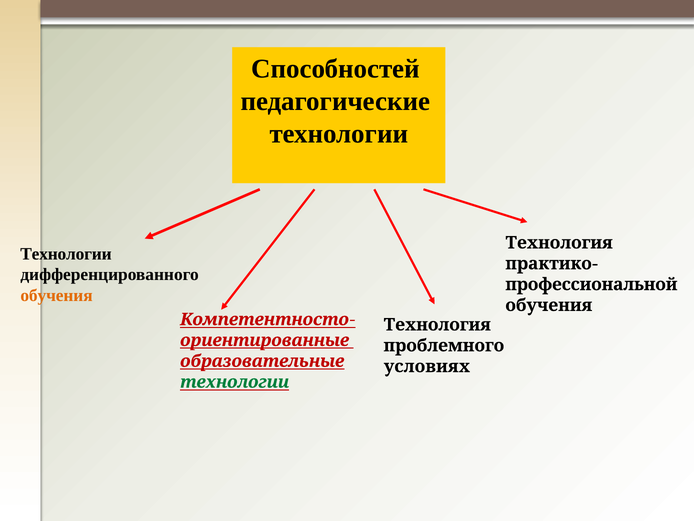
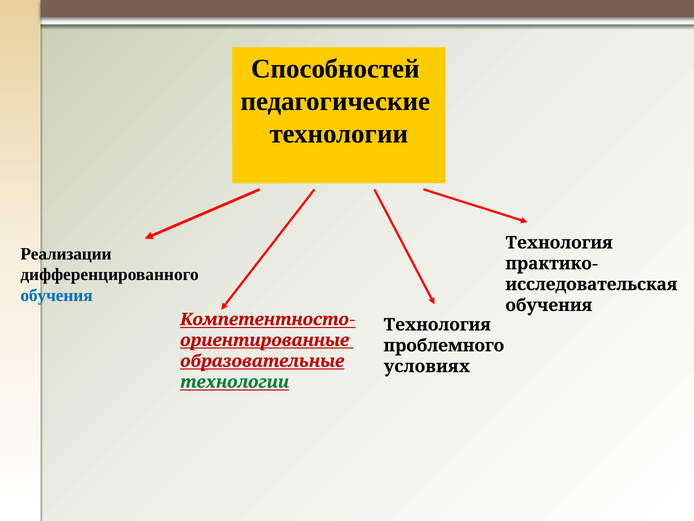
Технологии at (66, 254): Технологии -> Реализации
профессиональной: профессиональной -> исследовательская
обучения at (57, 295) colour: orange -> blue
